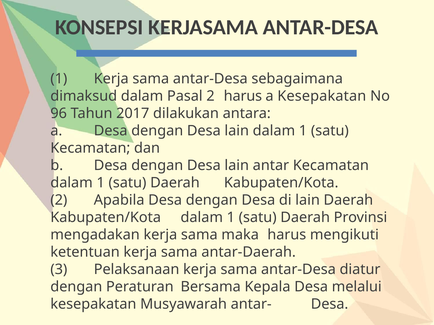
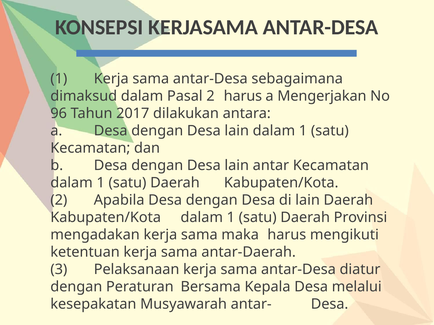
a Kesepakatan: Kesepakatan -> Mengerjakan
